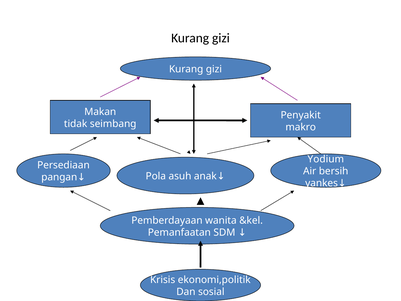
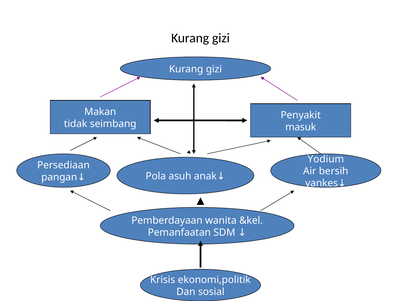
makro: makro -> masuk
